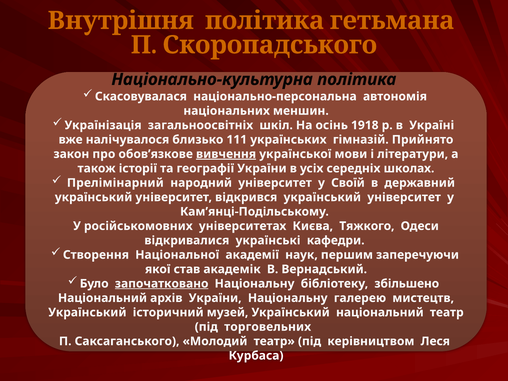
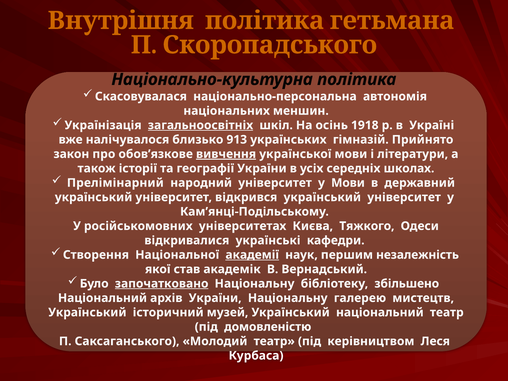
загальноосвітніх underline: none -> present
111: 111 -> 913
у Своїй: Своїй -> Мови
академії underline: none -> present
заперечуючи: заперечуючи -> незалежність
торговельних: торговельних -> домовленістю
